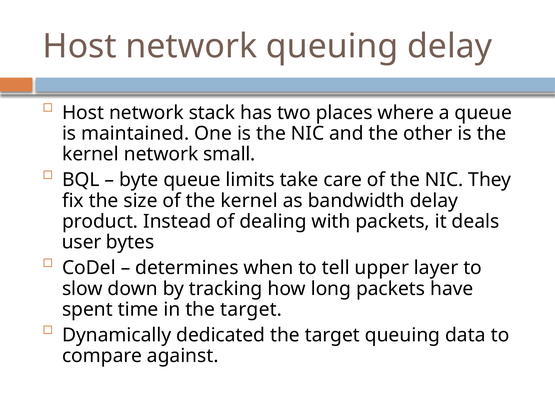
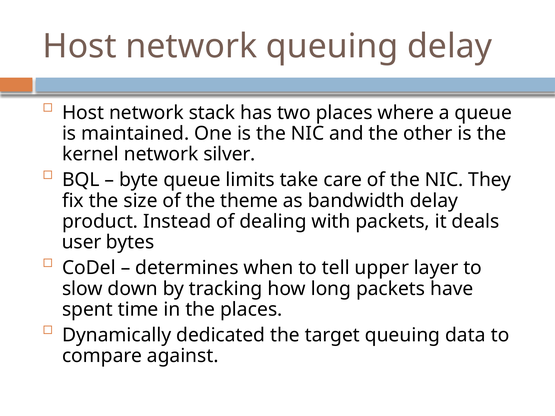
small: small -> silver
of the kernel: kernel -> theme
in the target: target -> places
